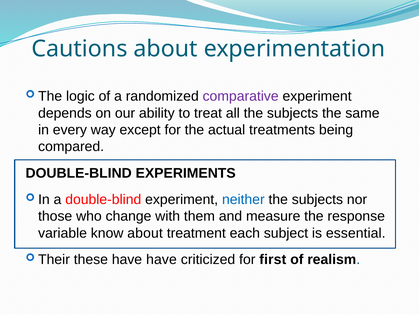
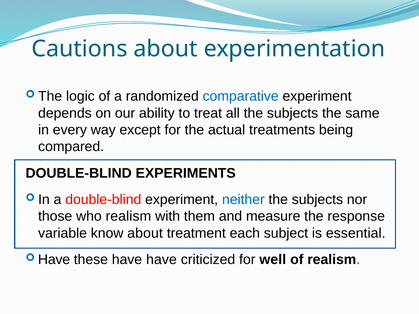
comparative colour: purple -> blue
who change: change -> realism
Their at (54, 260): Their -> Have
first: first -> well
